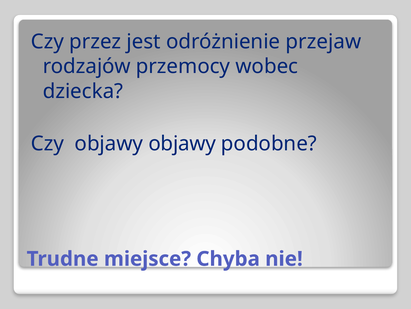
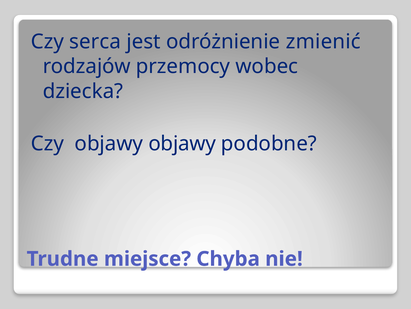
przez: przez -> serca
przejaw: przejaw -> zmienić
